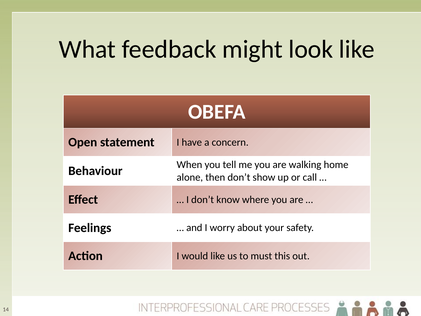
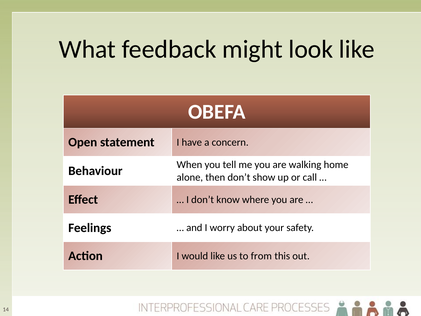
must: must -> from
